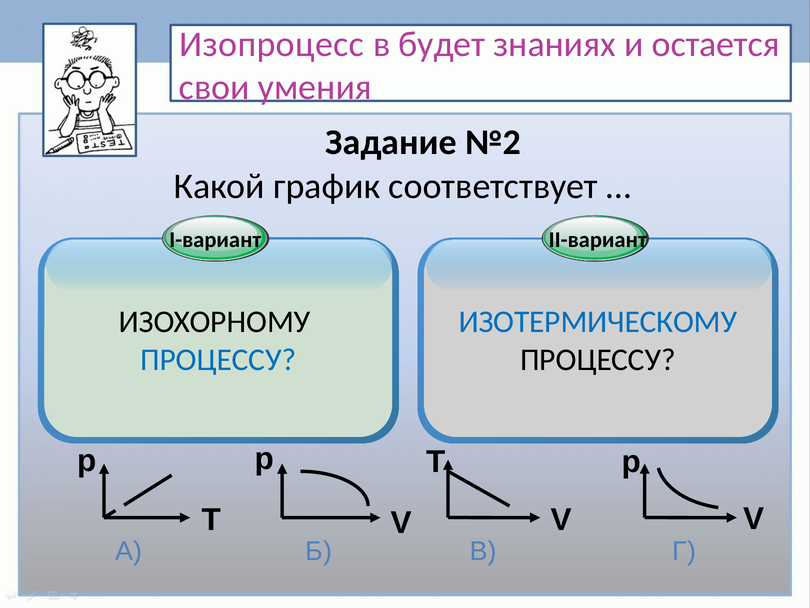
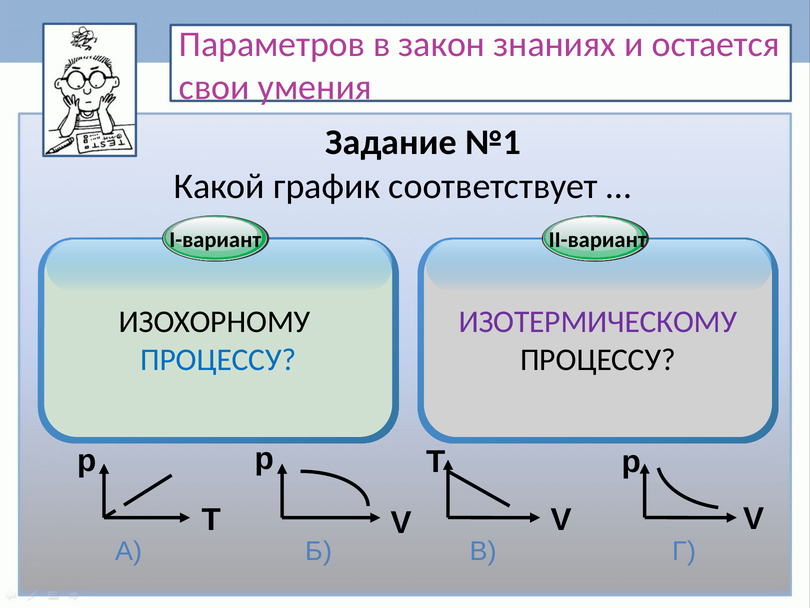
Изопроцесс: Изопроцесс -> Параметров
будет: будет -> закон
№2: №2 -> №1
ИЗОТЕРМИЧЕСКОМУ colour: blue -> purple
